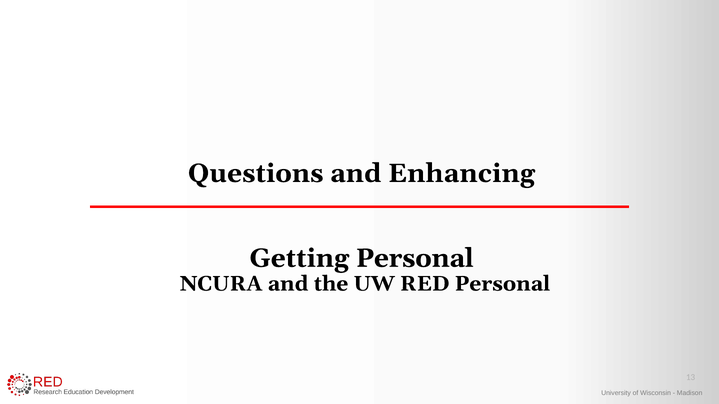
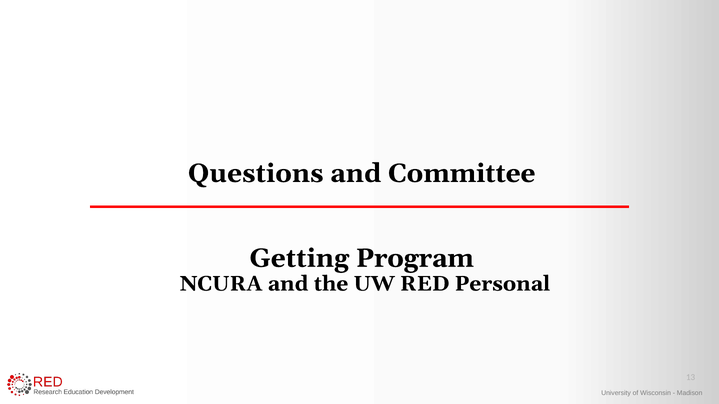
Enhancing: Enhancing -> Committee
Getting Personal: Personal -> Program
